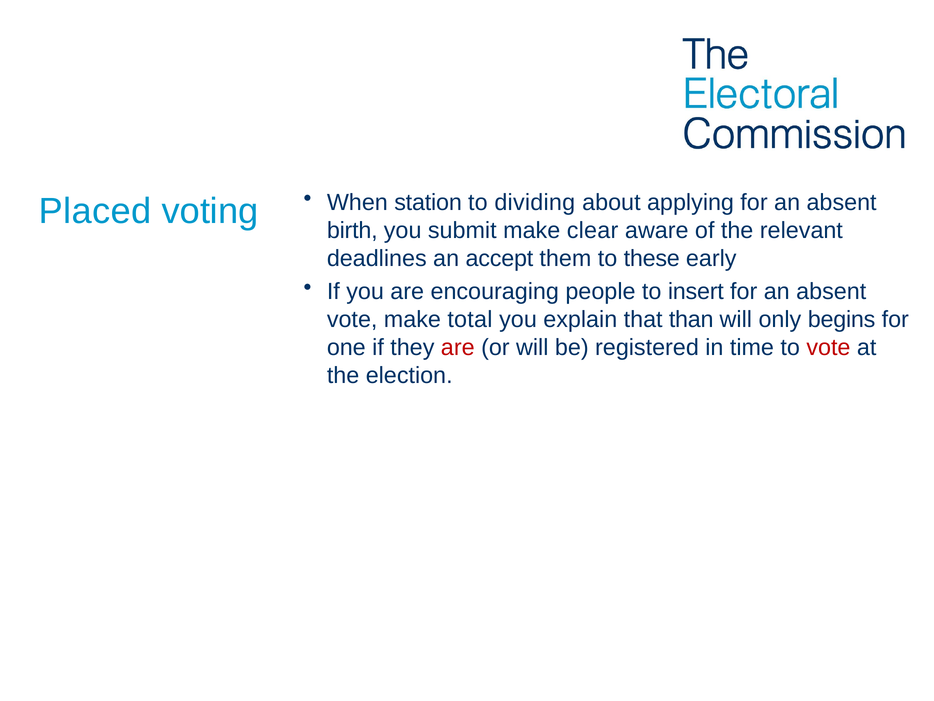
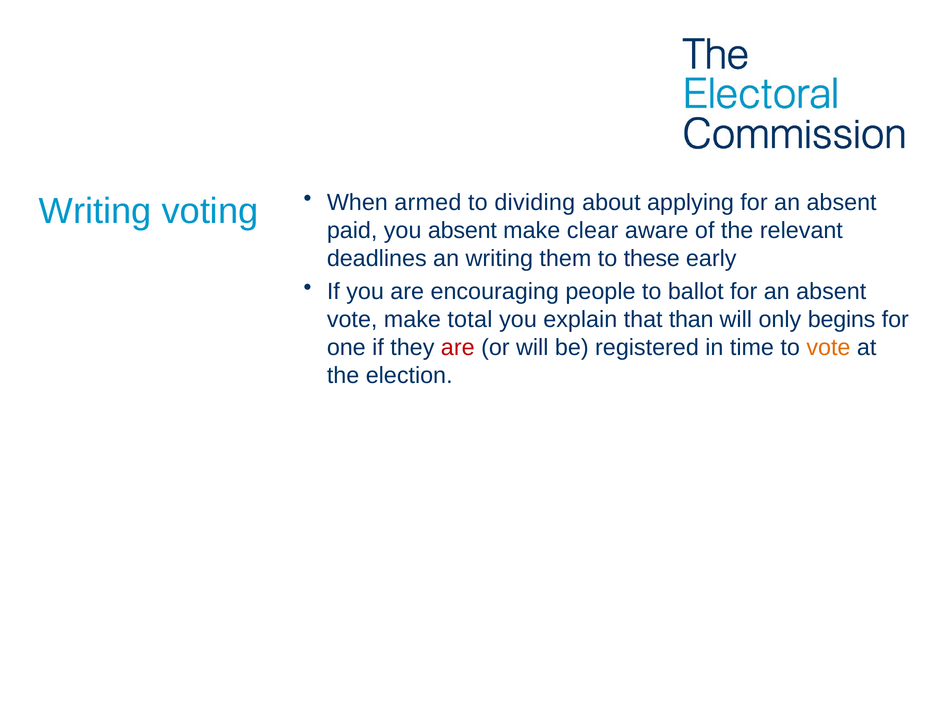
Placed at (95, 211): Placed -> Writing
station: station -> armed
birth: birth -> paid
you submit: submit -> absent
an accept: accept -> writing
insert: insert -> ballot
vote at (828, 347) colour: red -> orange
